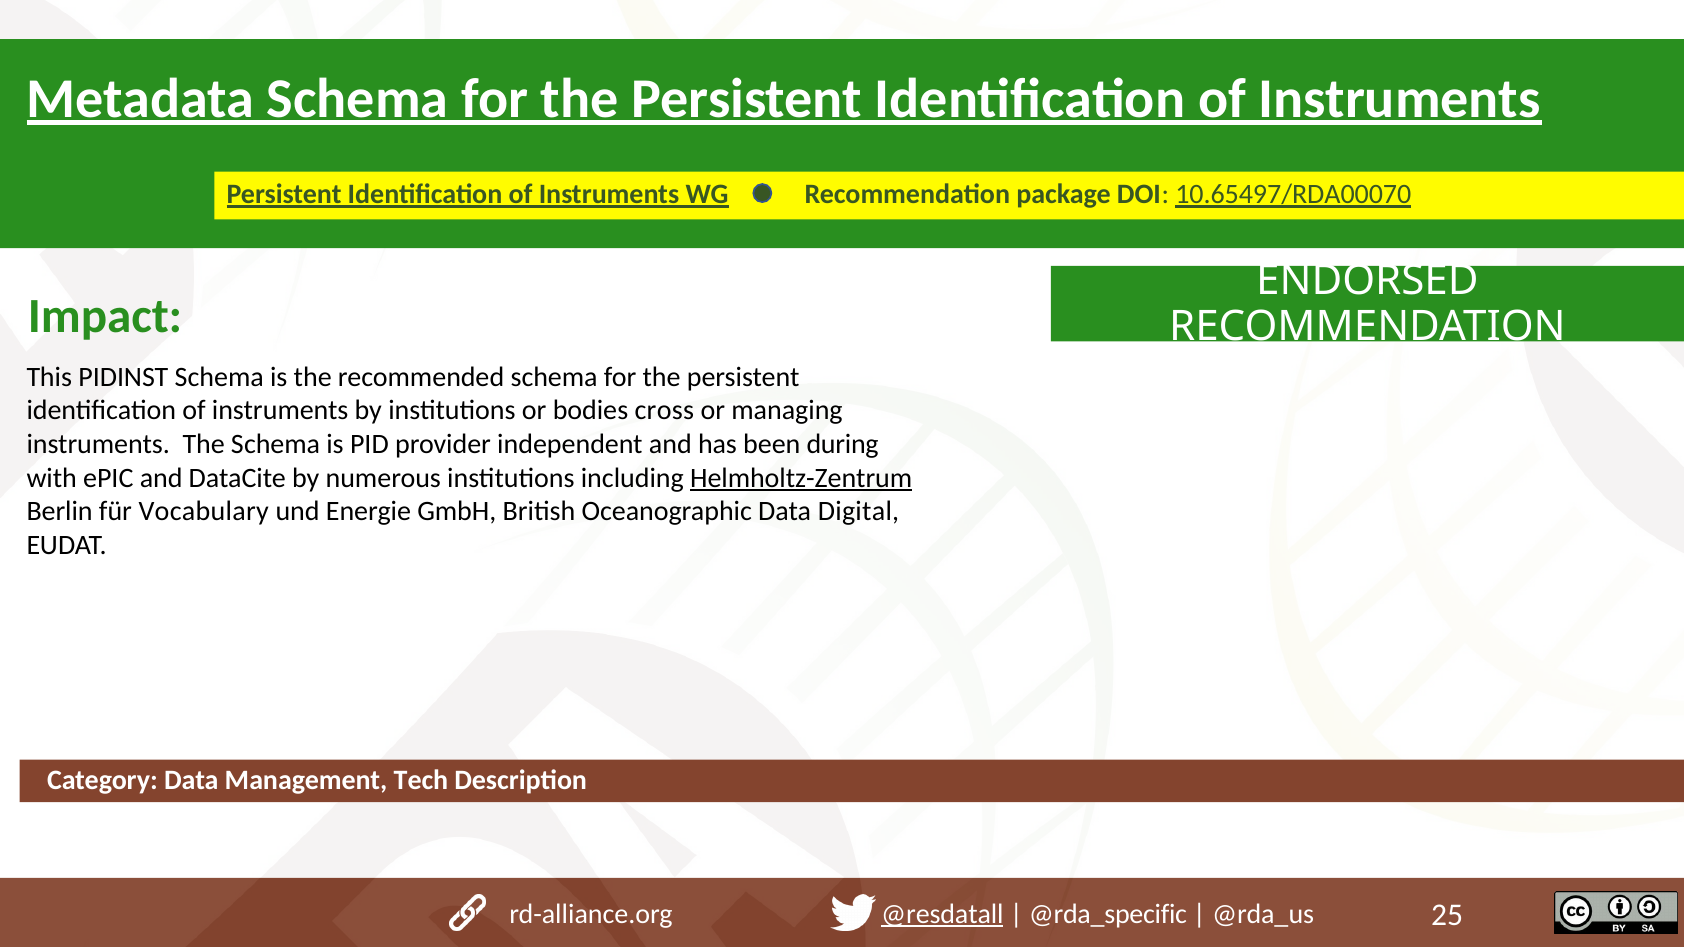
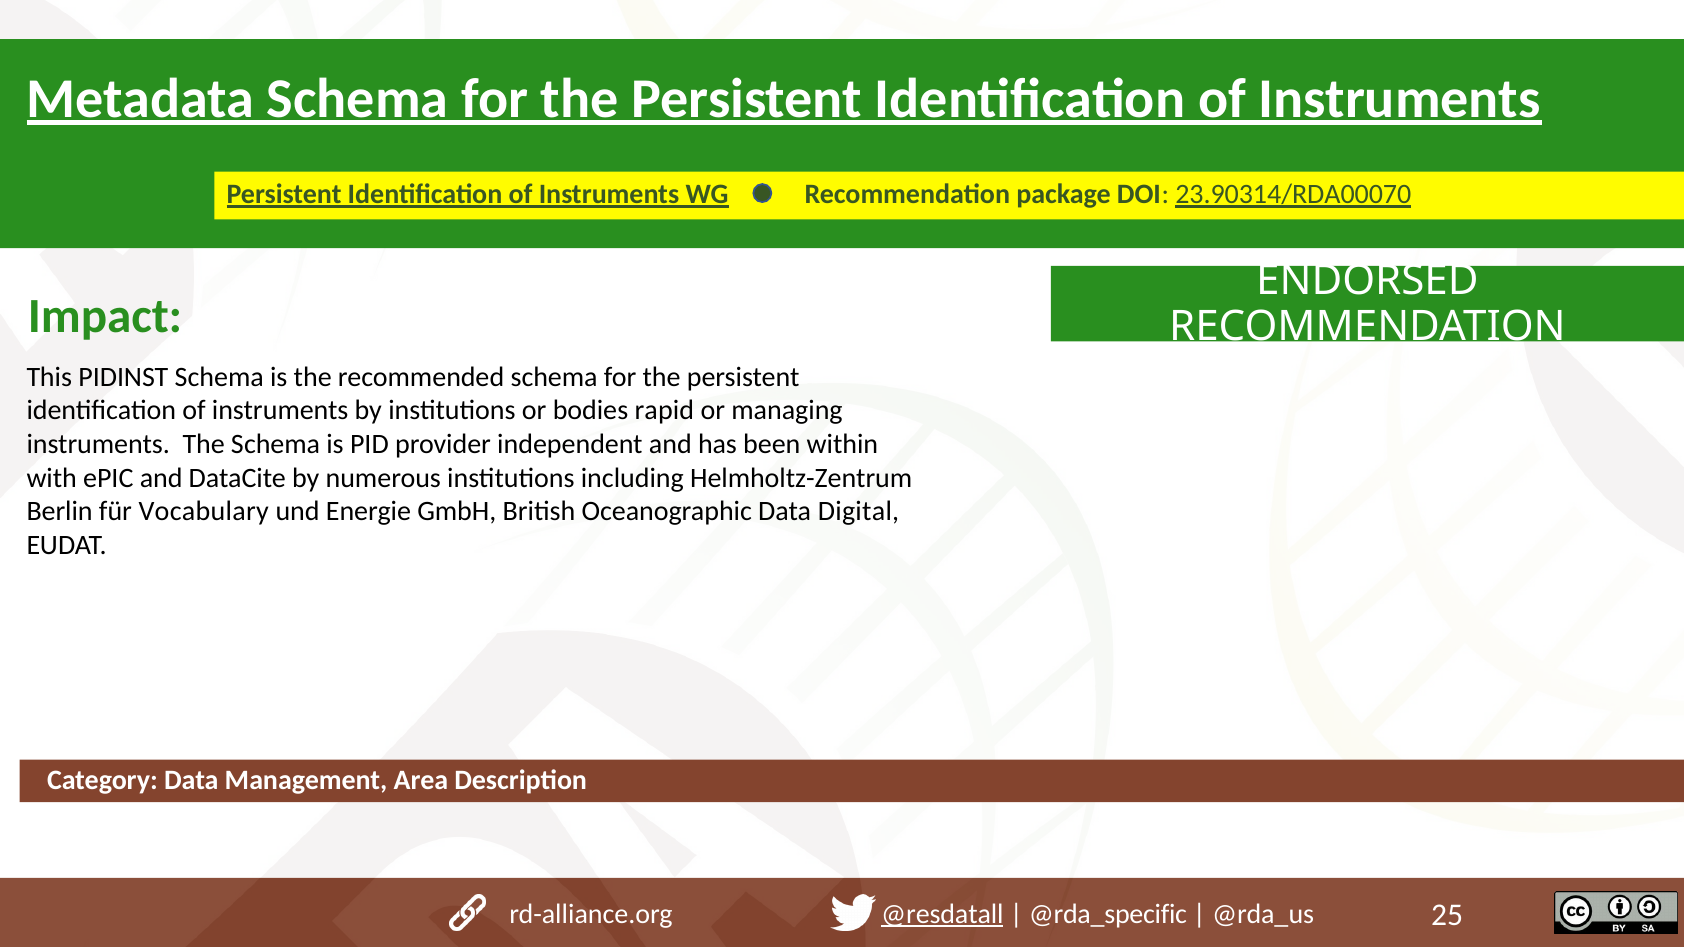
10.65497/RDA00070: 10.65497/RDA00070 -> 23.90314/RDA00070
cross: cross -> rapid
during: during -> within
Helmholtz-Zentrum underline: present -> none
Tech: Tech -> Area
